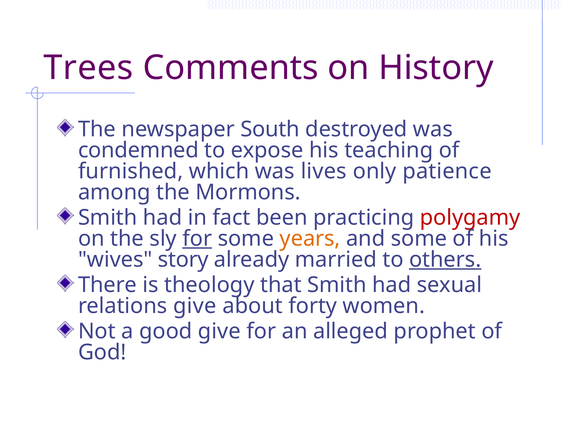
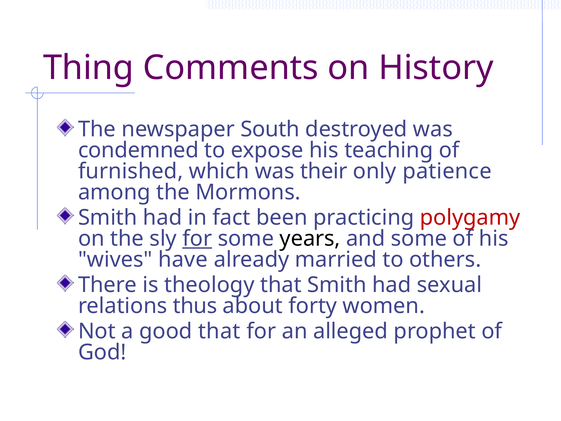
Trees: Trees -> Thing
lives: lives -> their
years colour: orange -> black
story: story -> have
others underline: present -> none
relations give: give -> thus
good give: give -> that
